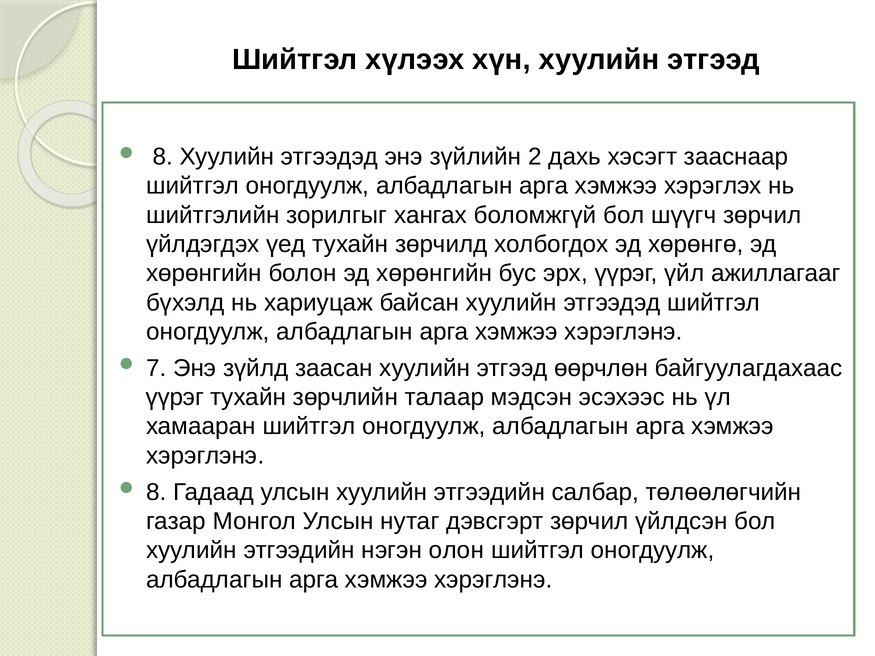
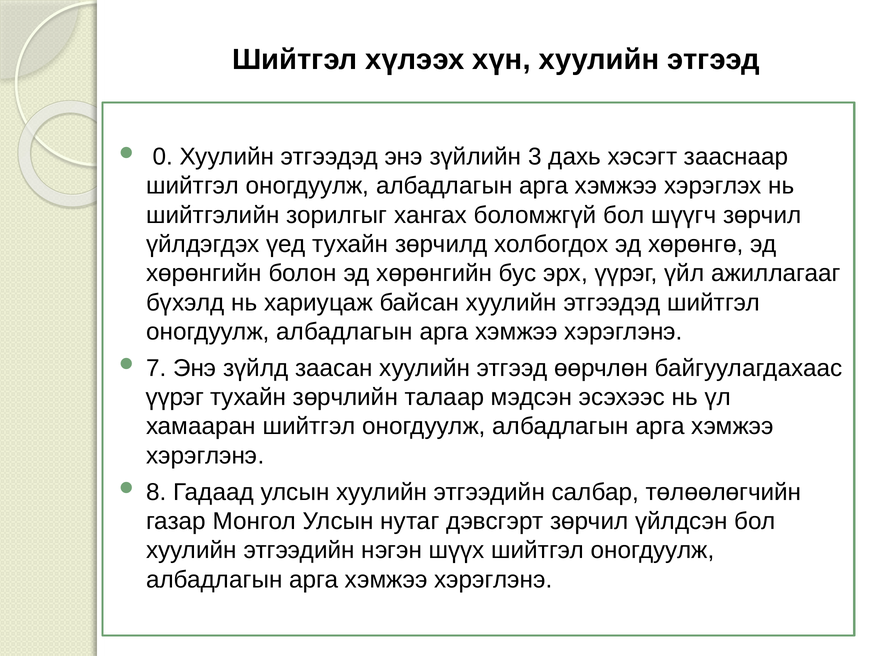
8 at (163, 157): 8 -> 0
2: 2 -> 3
олон: олон -> шүүх
